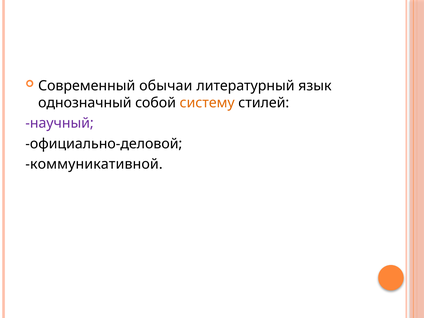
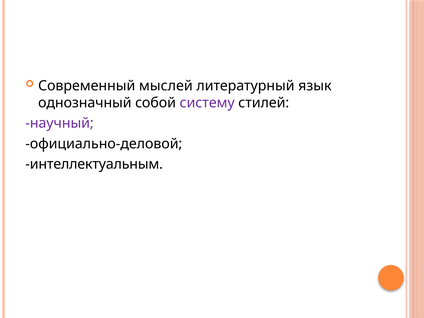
обычаи: обычаи -> мыслей
систему colour: orange -> purple
коммуникативной: коммуникативной -> интеллектуальным
